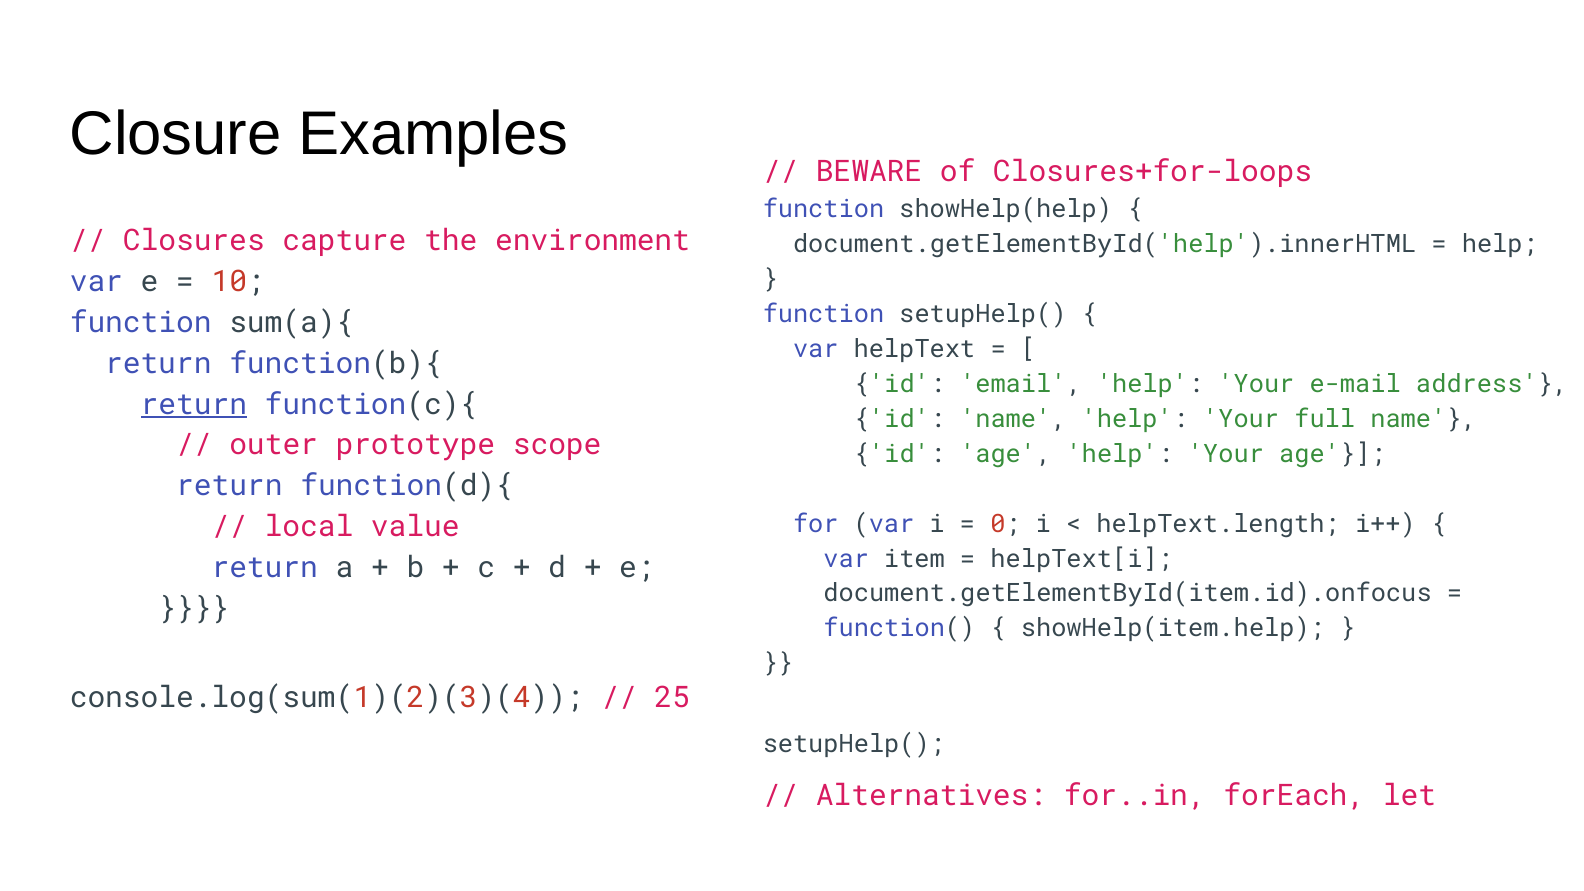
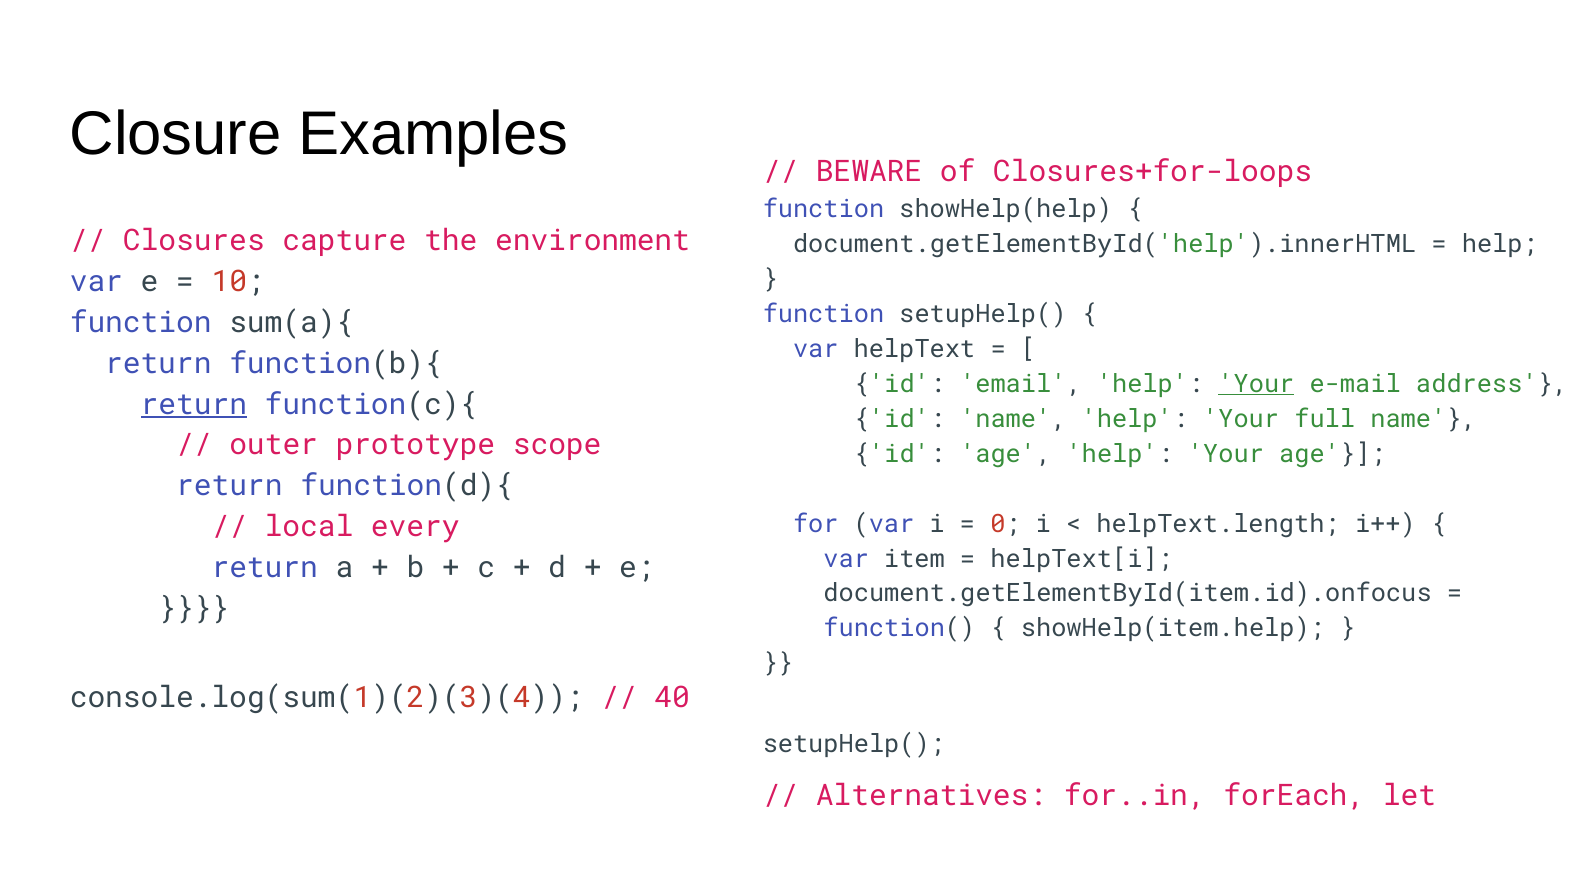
Your at (1256, 384) underline: none -> present
value: value -> every
25: 25 -> 40
